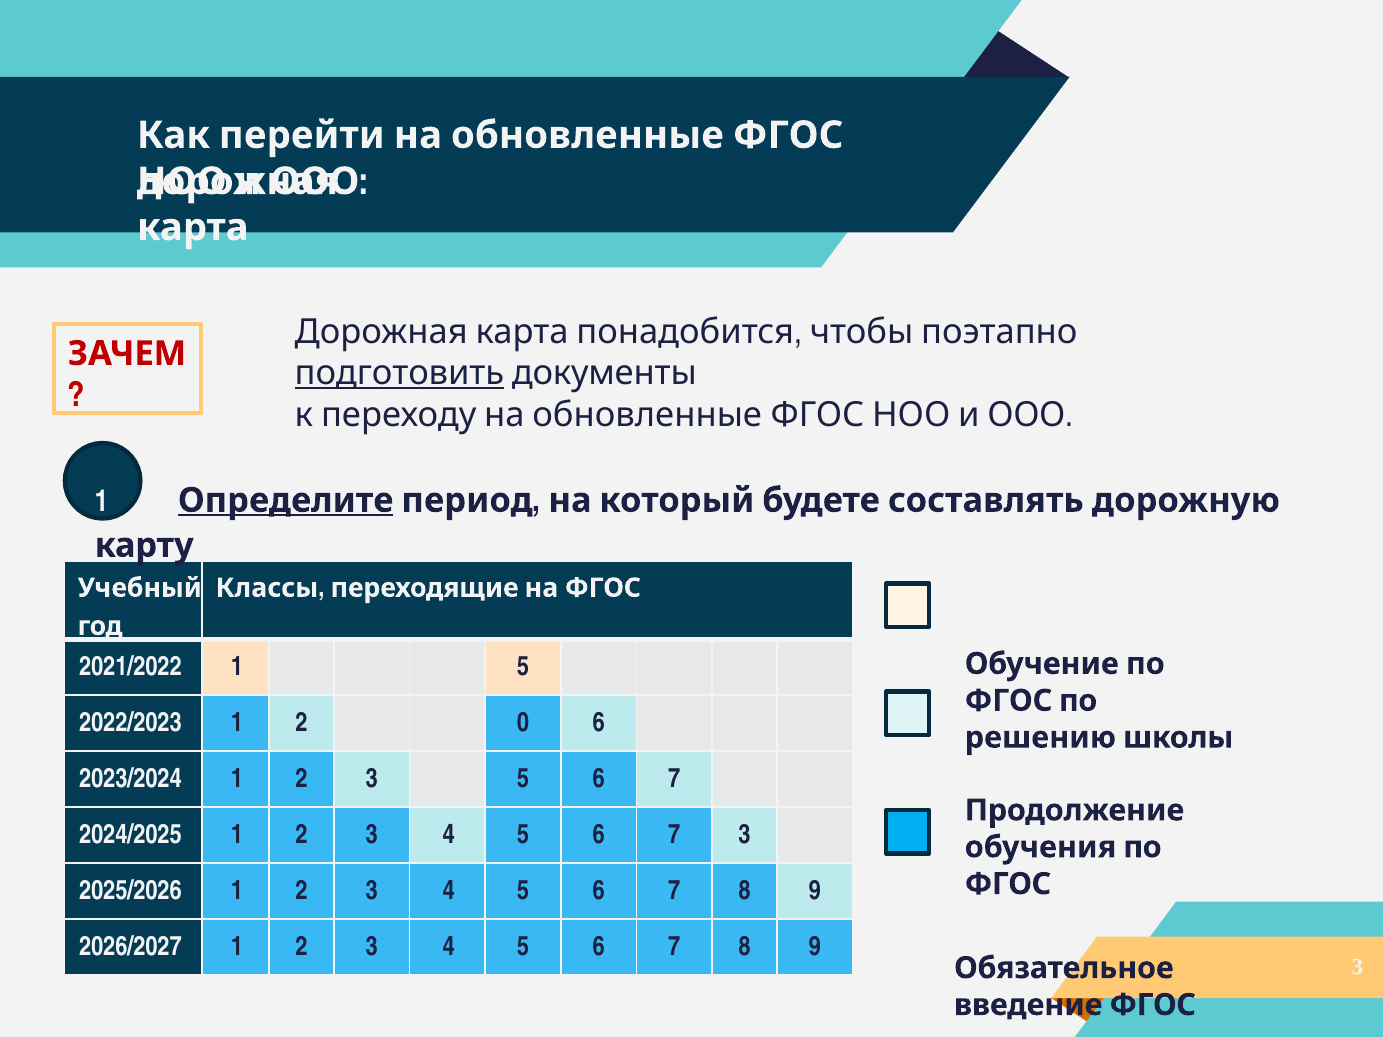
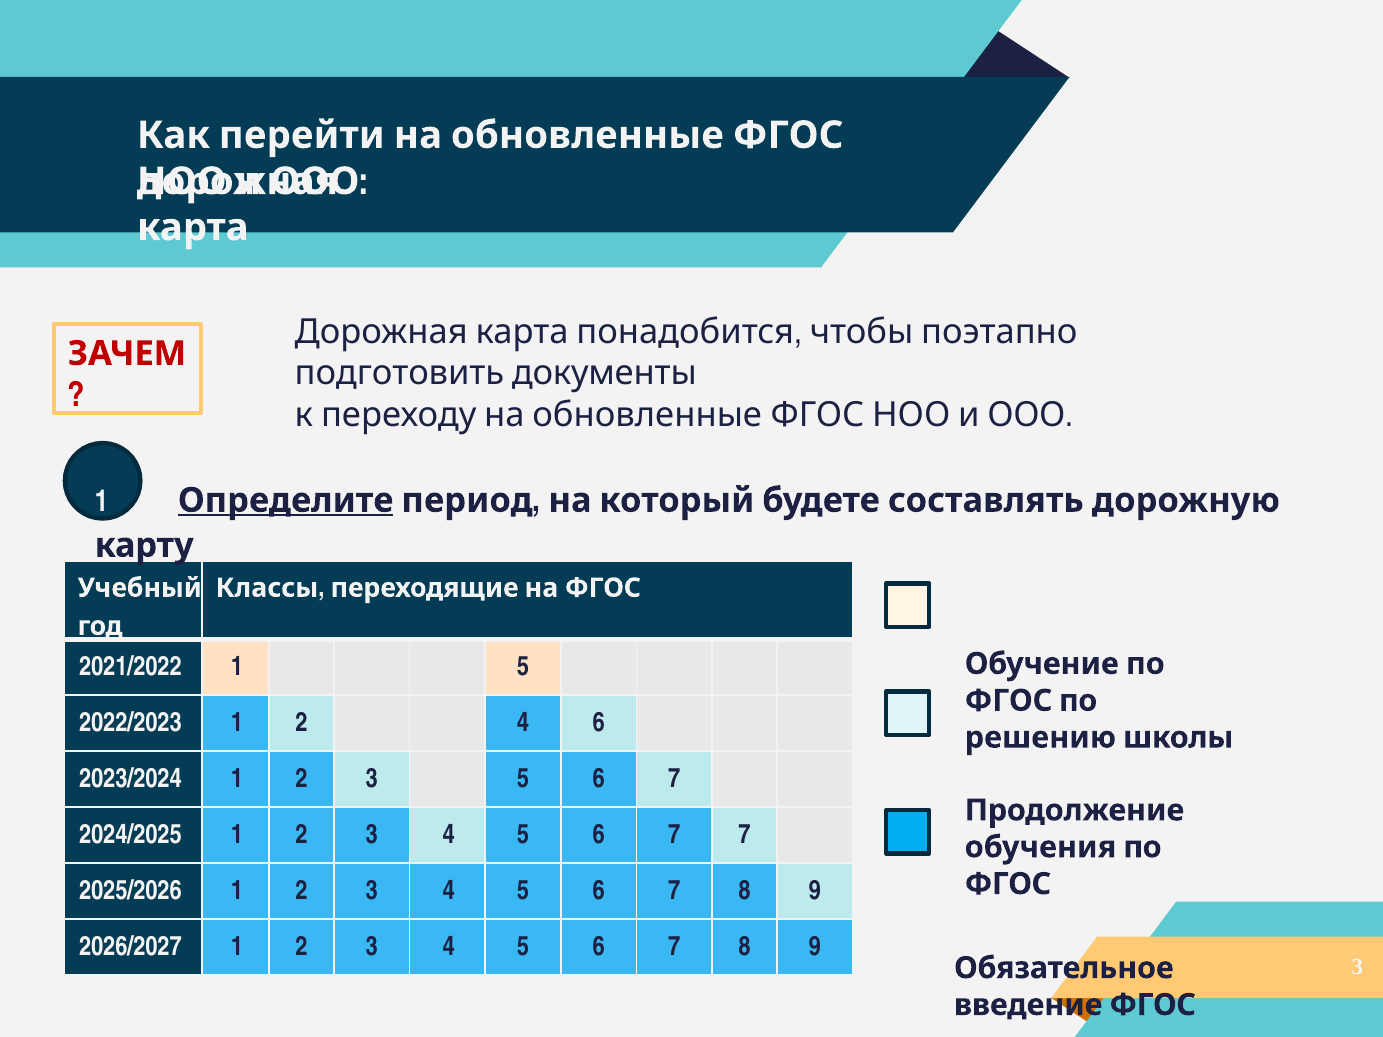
подготовить underline: present -> none
2 0: 0 -> 4
7 3: 3 -> 7
